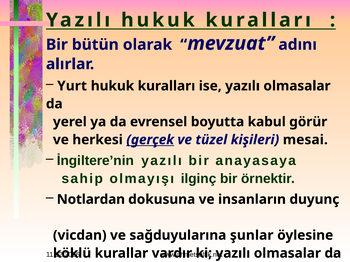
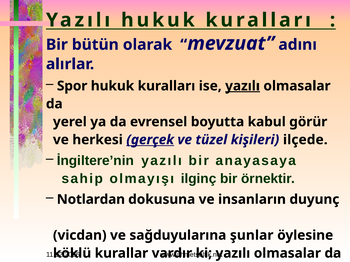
Yurt: Yurt -> Spor
yazılı at (243, 86) underline: none -> present
mesai: mesai -> ilçede
